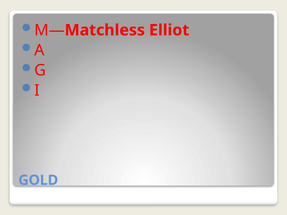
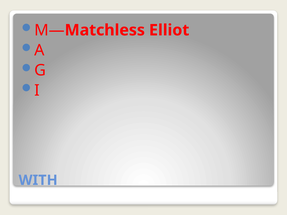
GOLD: GOLD -> WITH
